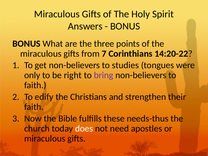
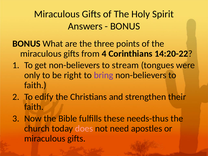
7: 7 -> 4
studies: studies -> stream
does colour: white -> pink
